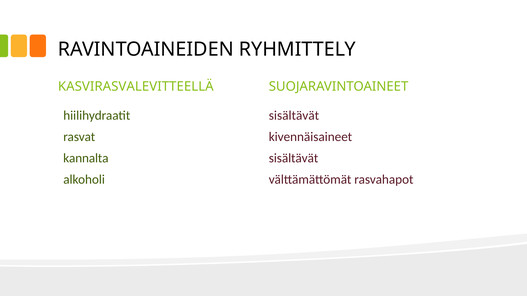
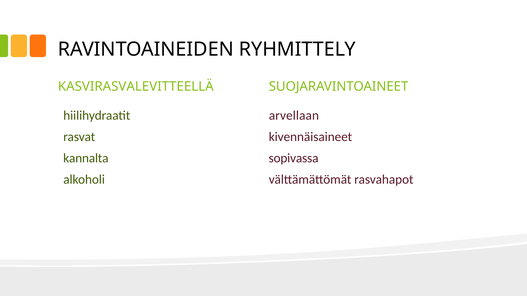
sisältävät at (294, 116): sisältävät -> arvellaan
sisältävät at (294, 158): sisältävät -> sopivassa
